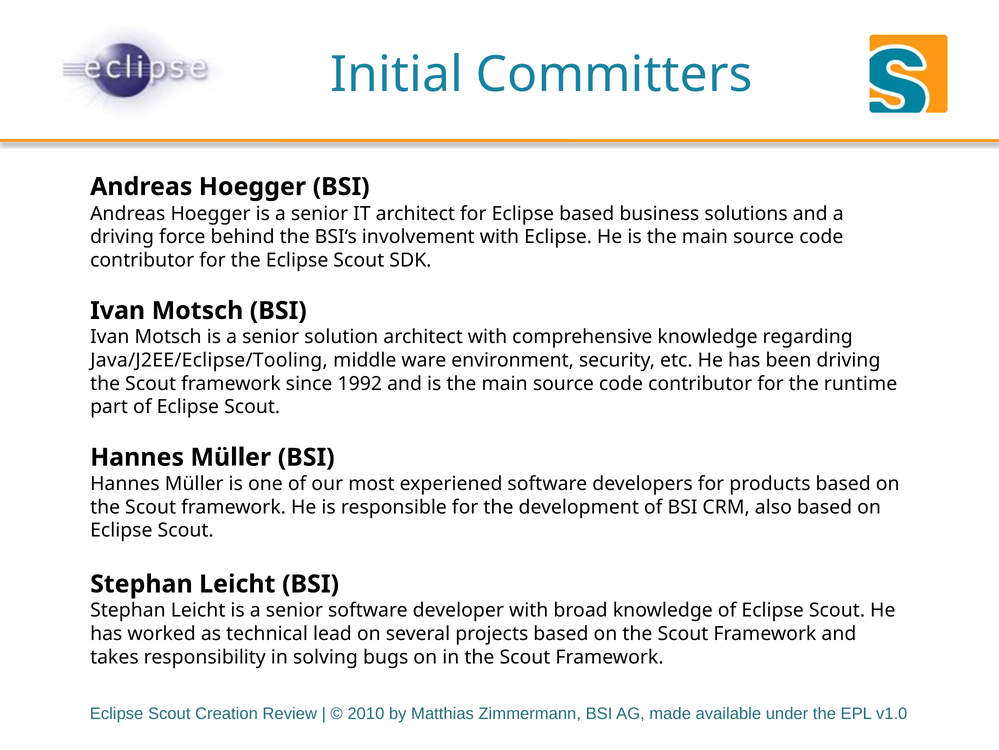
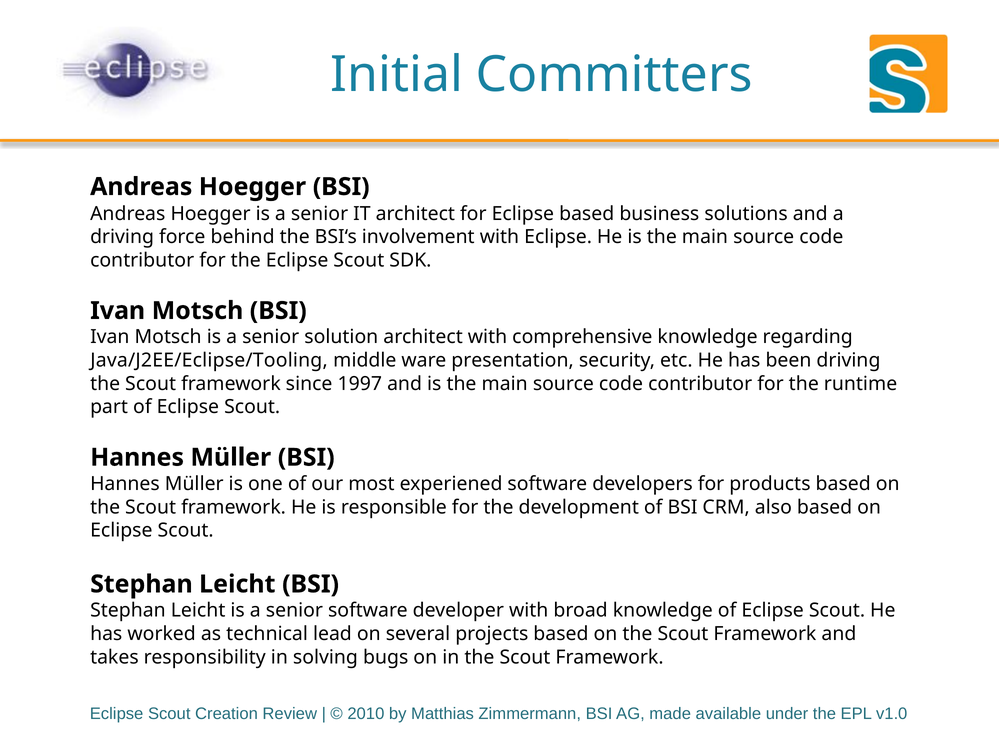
environment: environment -> presentation
1992: 1992 -> 1997
